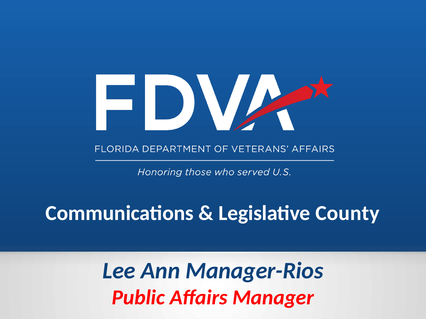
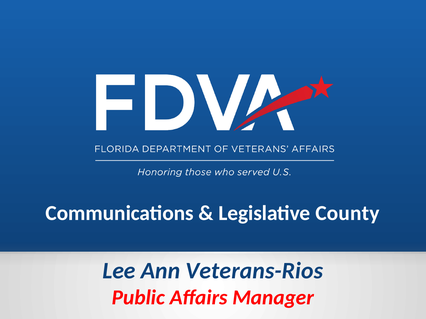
Manager-Rios: Manager-Rios -> Veterans-Rios
